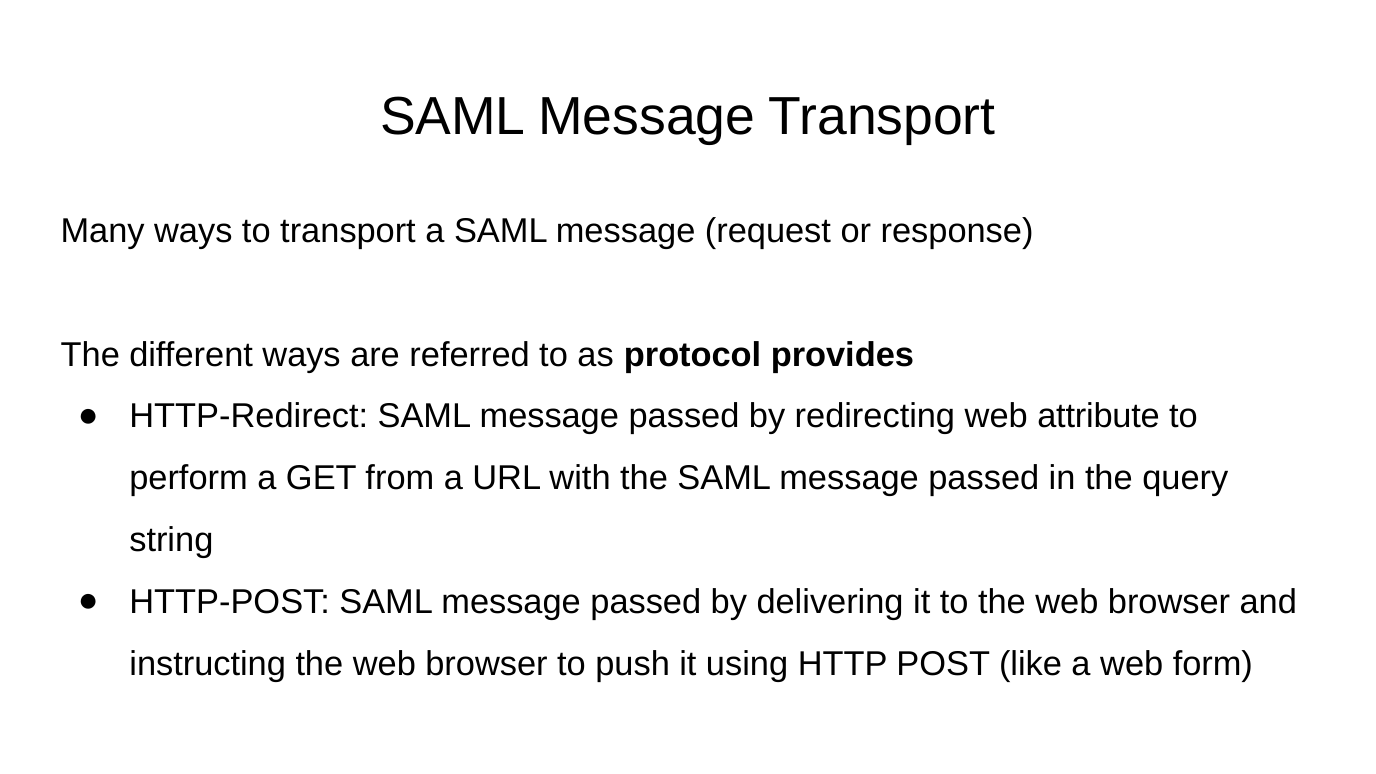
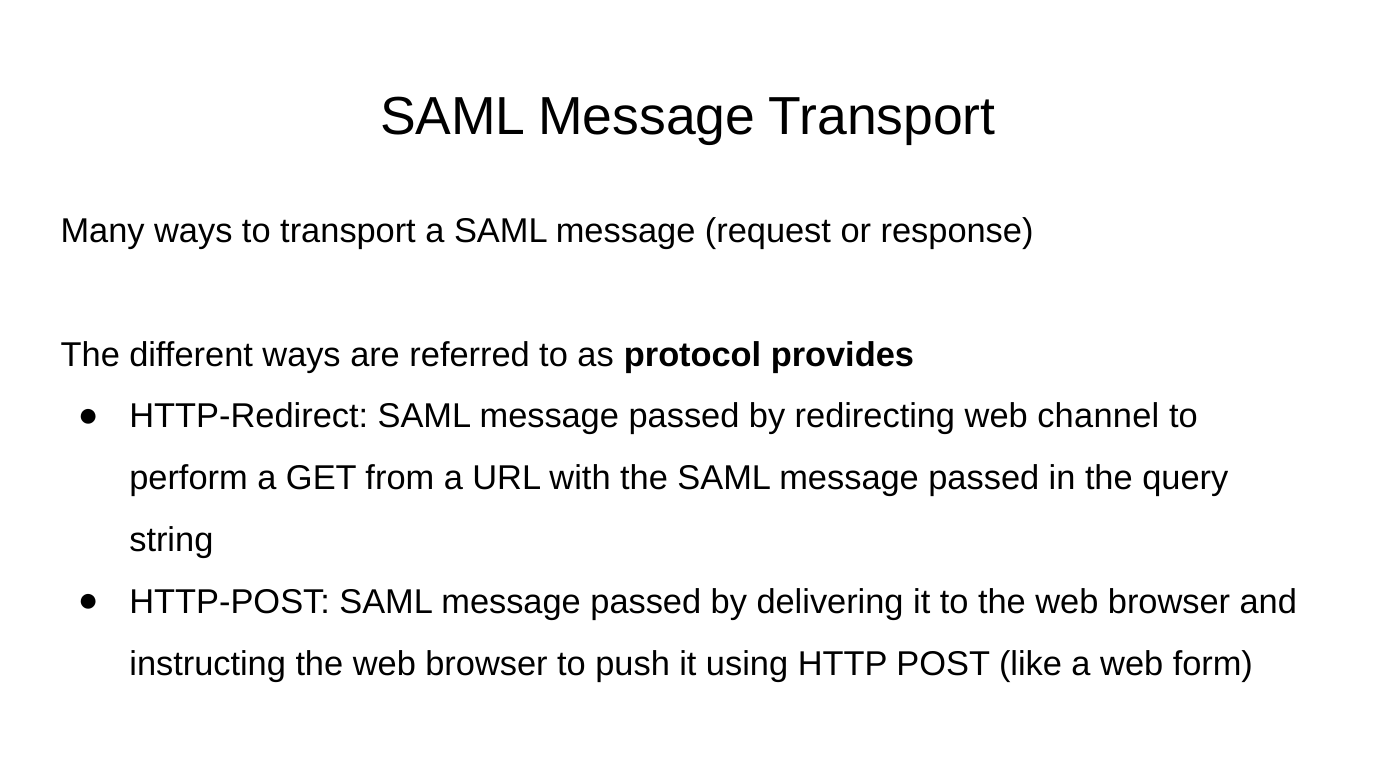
attribute: attribute -> channel
